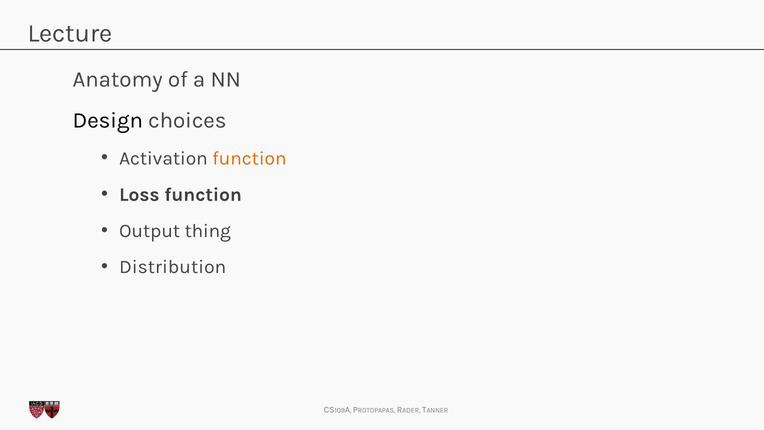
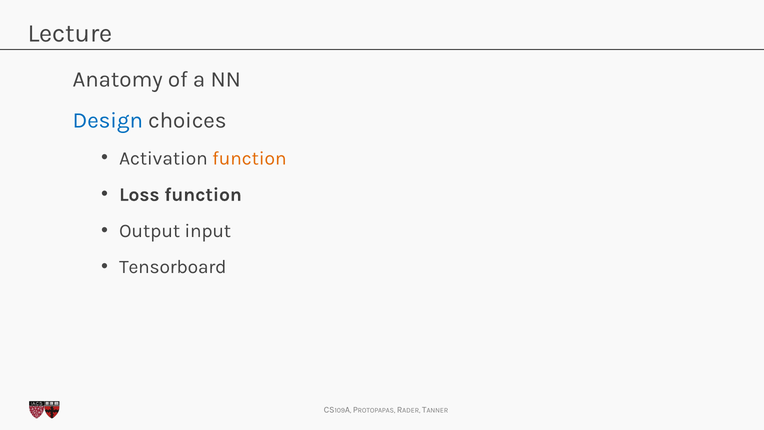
Design colour: black -> blue
thing: thing -> input
Distribution: Distribution -> Tensorboard
